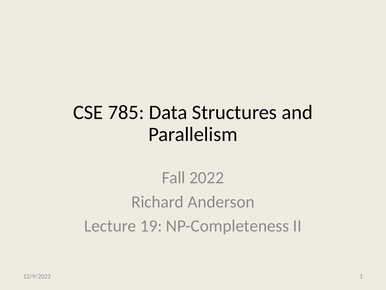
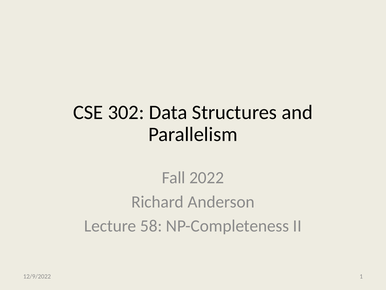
785: 785 -> 302
19: 19 -> 58
